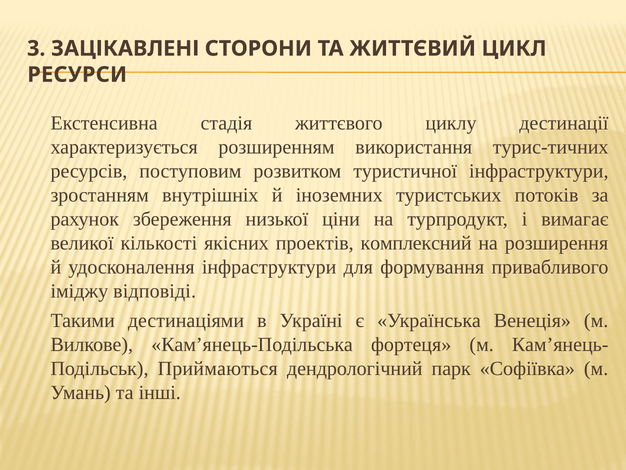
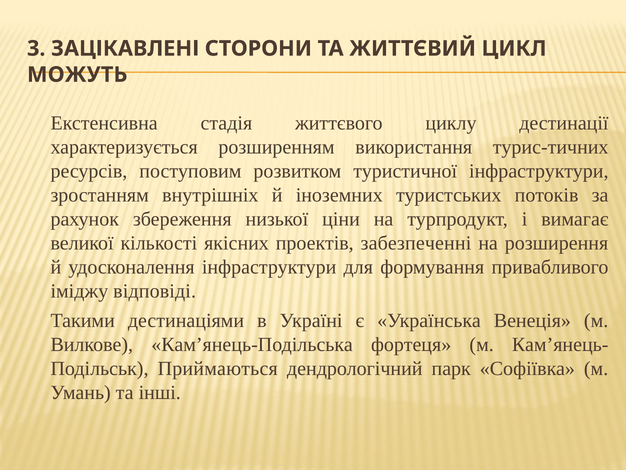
РЕСУРСИ: РЕСУРСИ -> МОЖУТЬ
комплексний: комплексний -> забезпеченні
